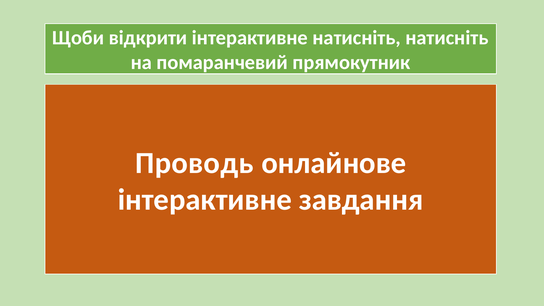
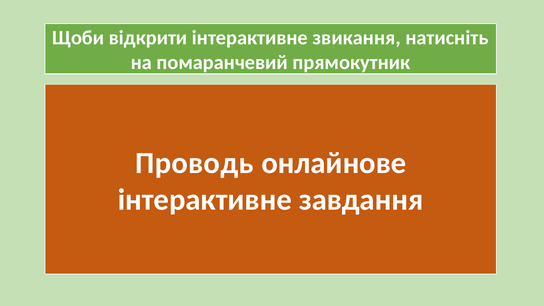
інтерактивне натисніть: натисніть -> звикання
